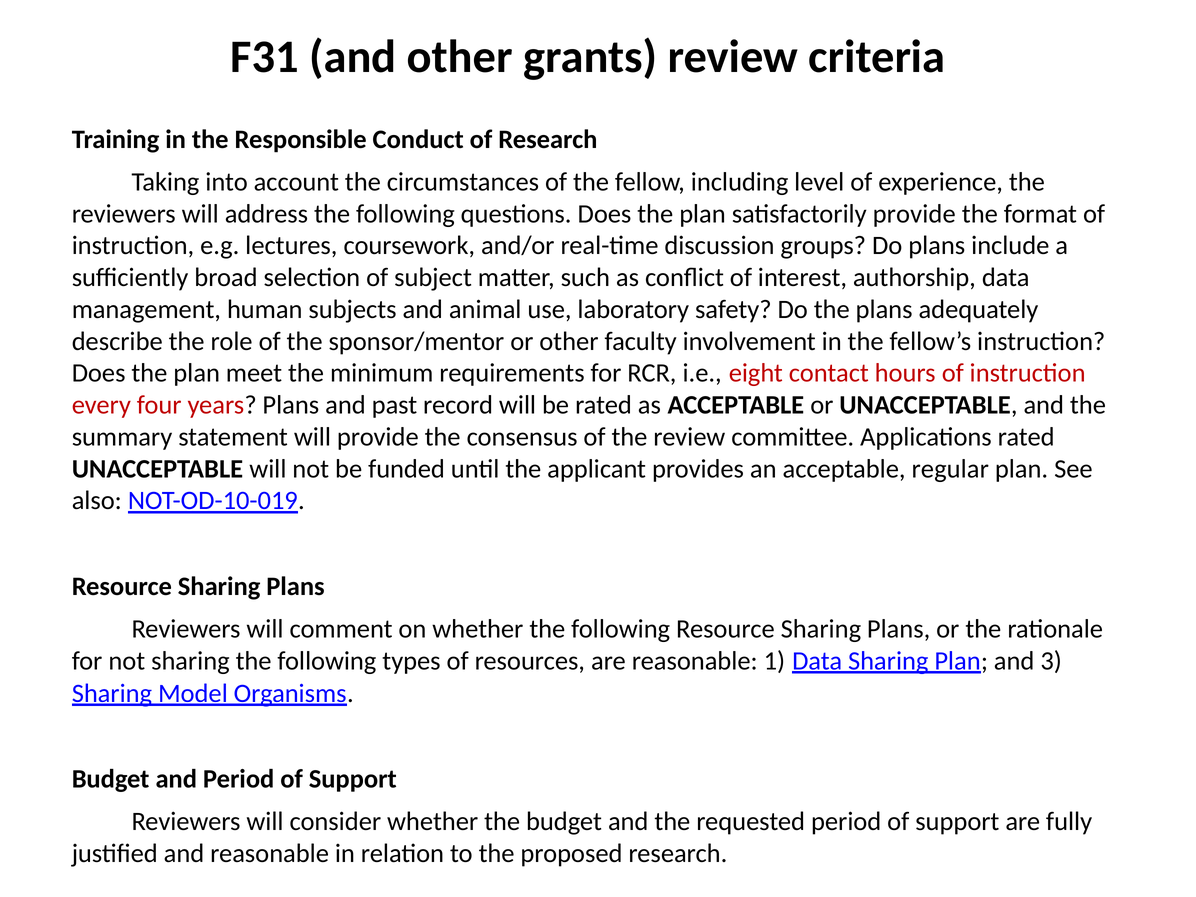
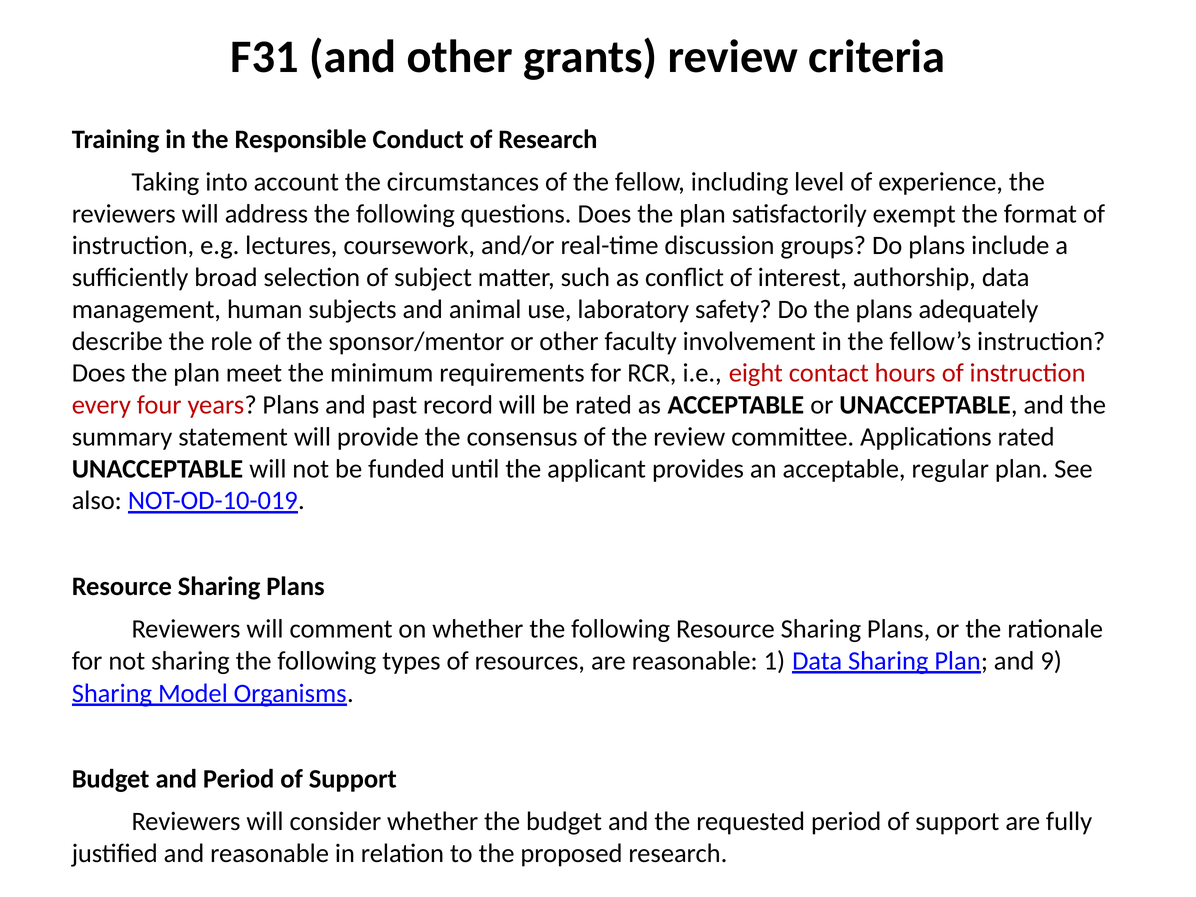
satisfactorily provide: provide -> exempt
3: 3 -> 9
